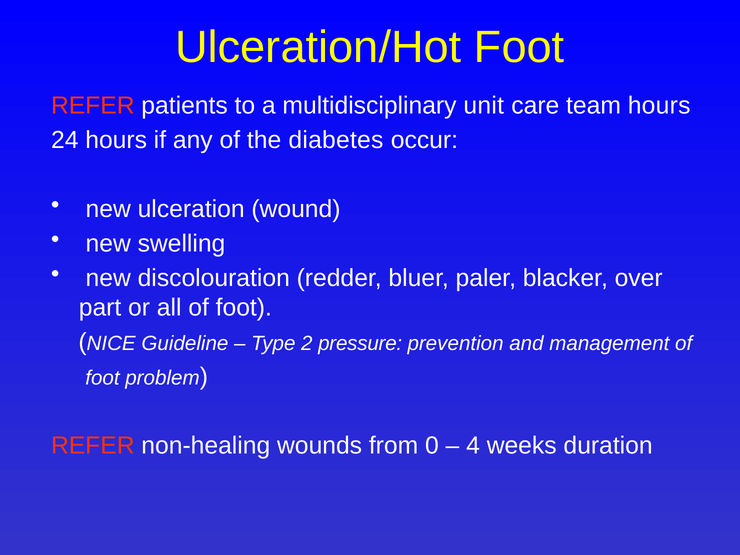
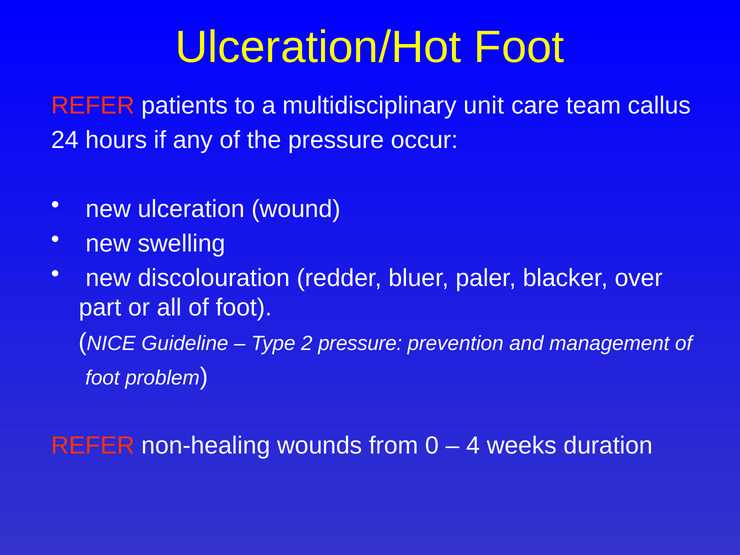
team hours: hours -> callus
the diabetes: diabetes -> pressure
